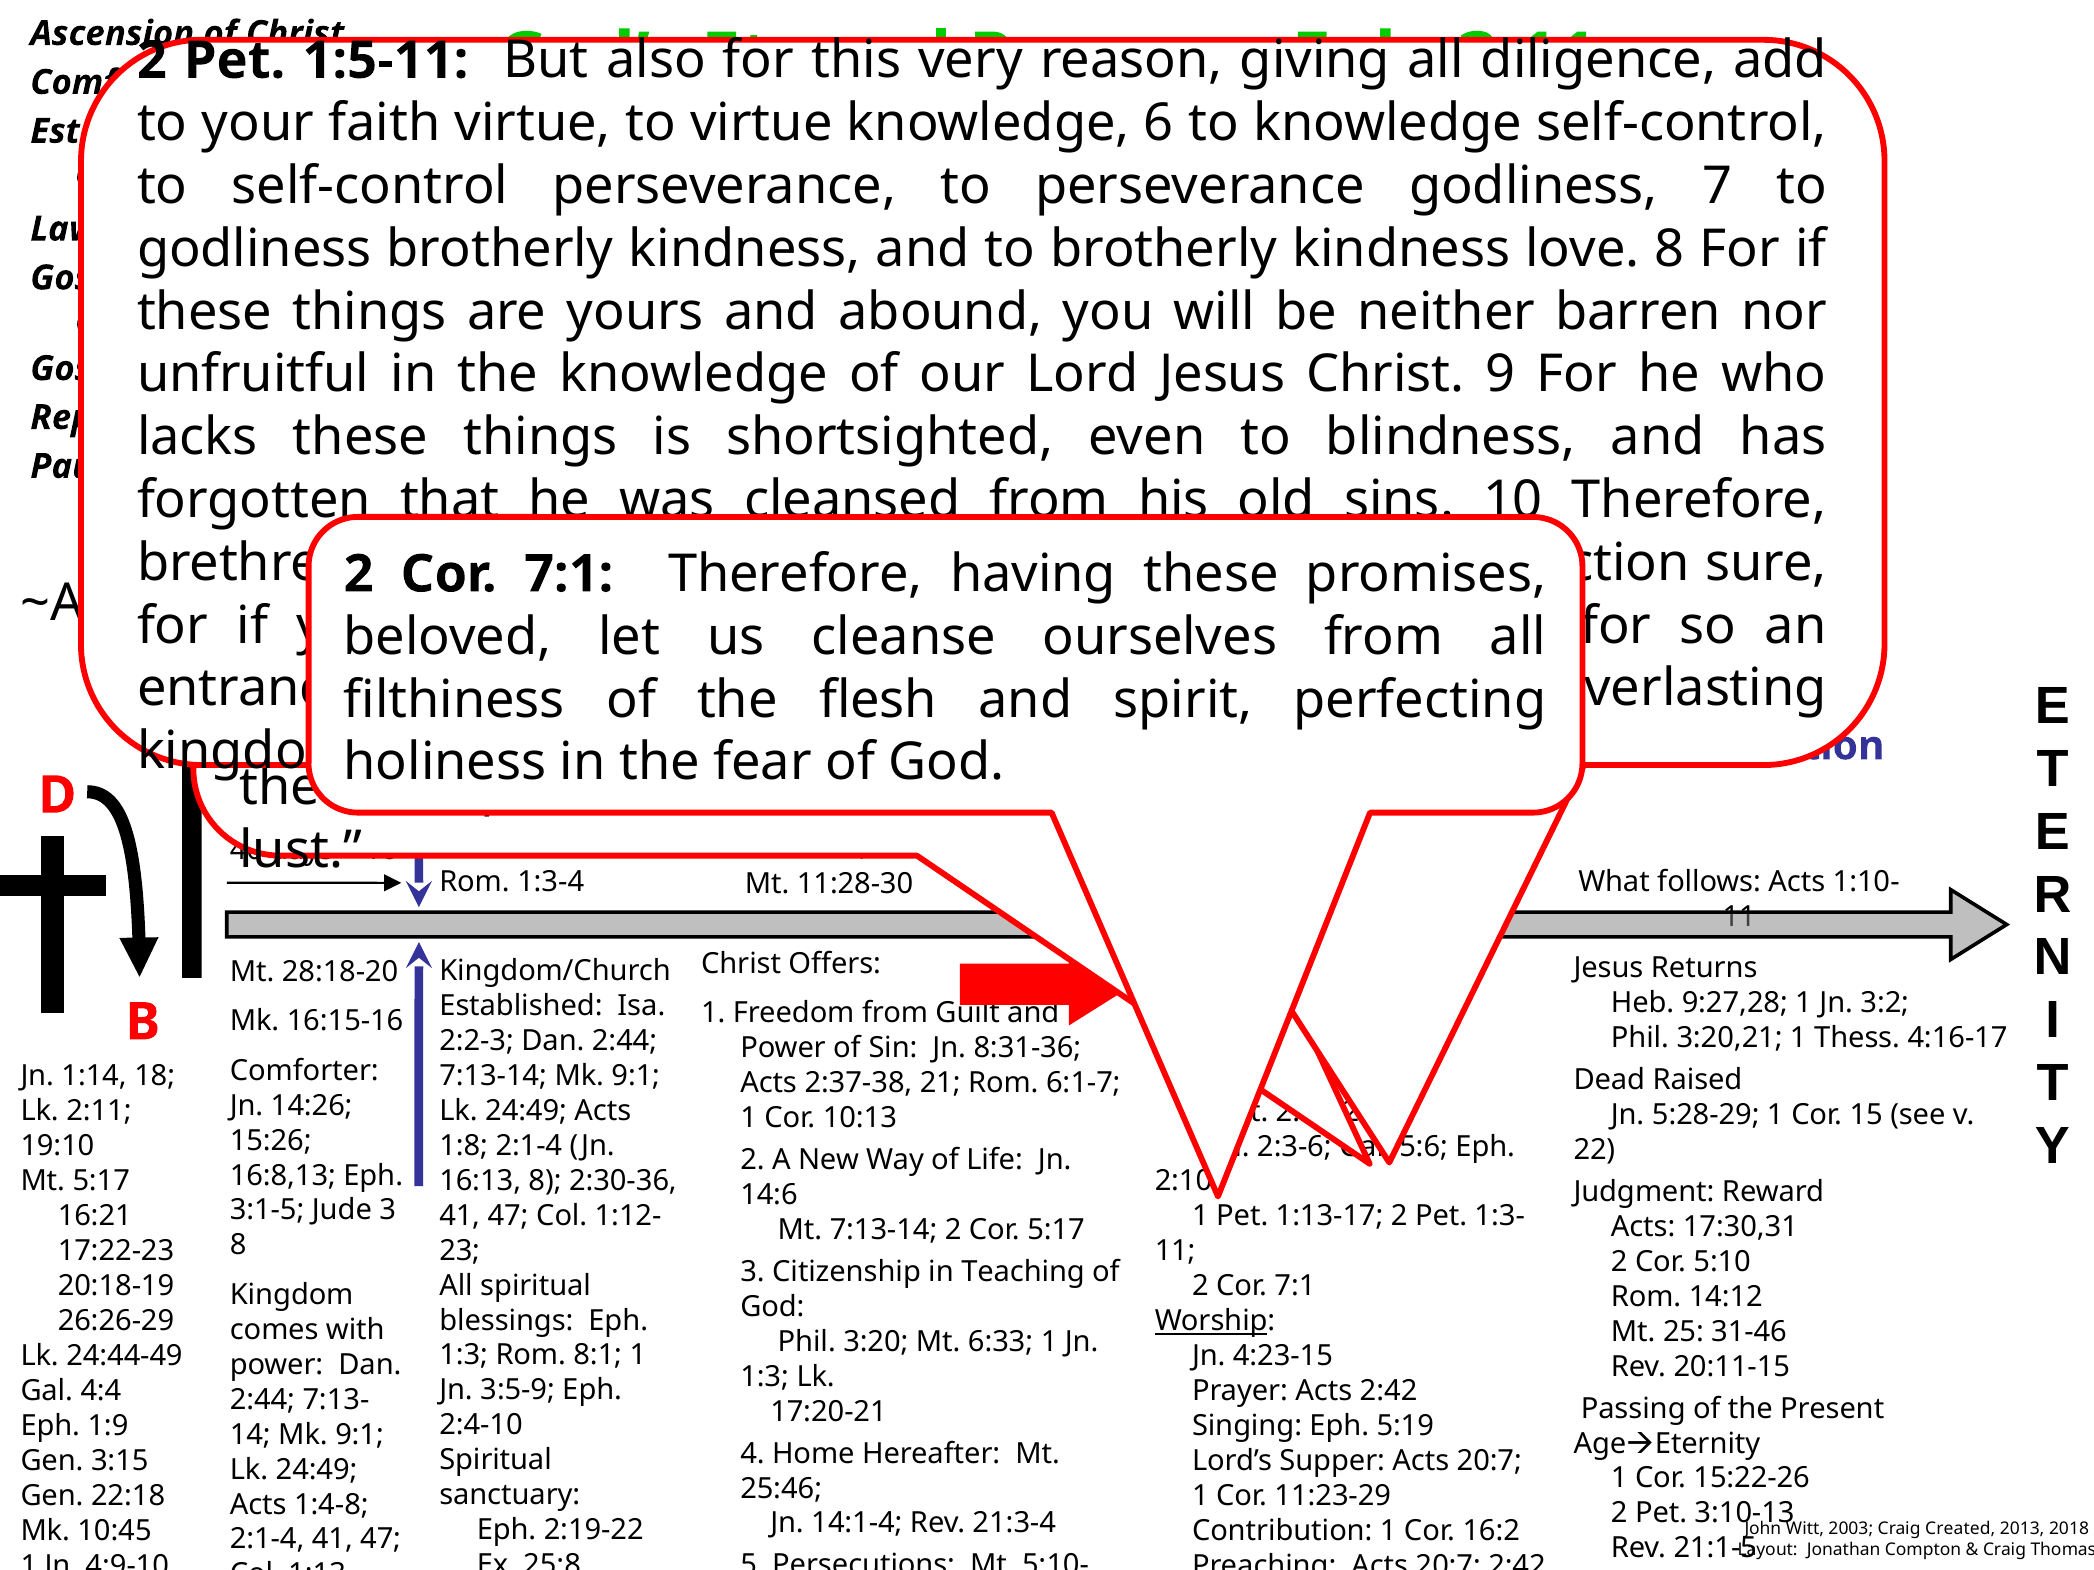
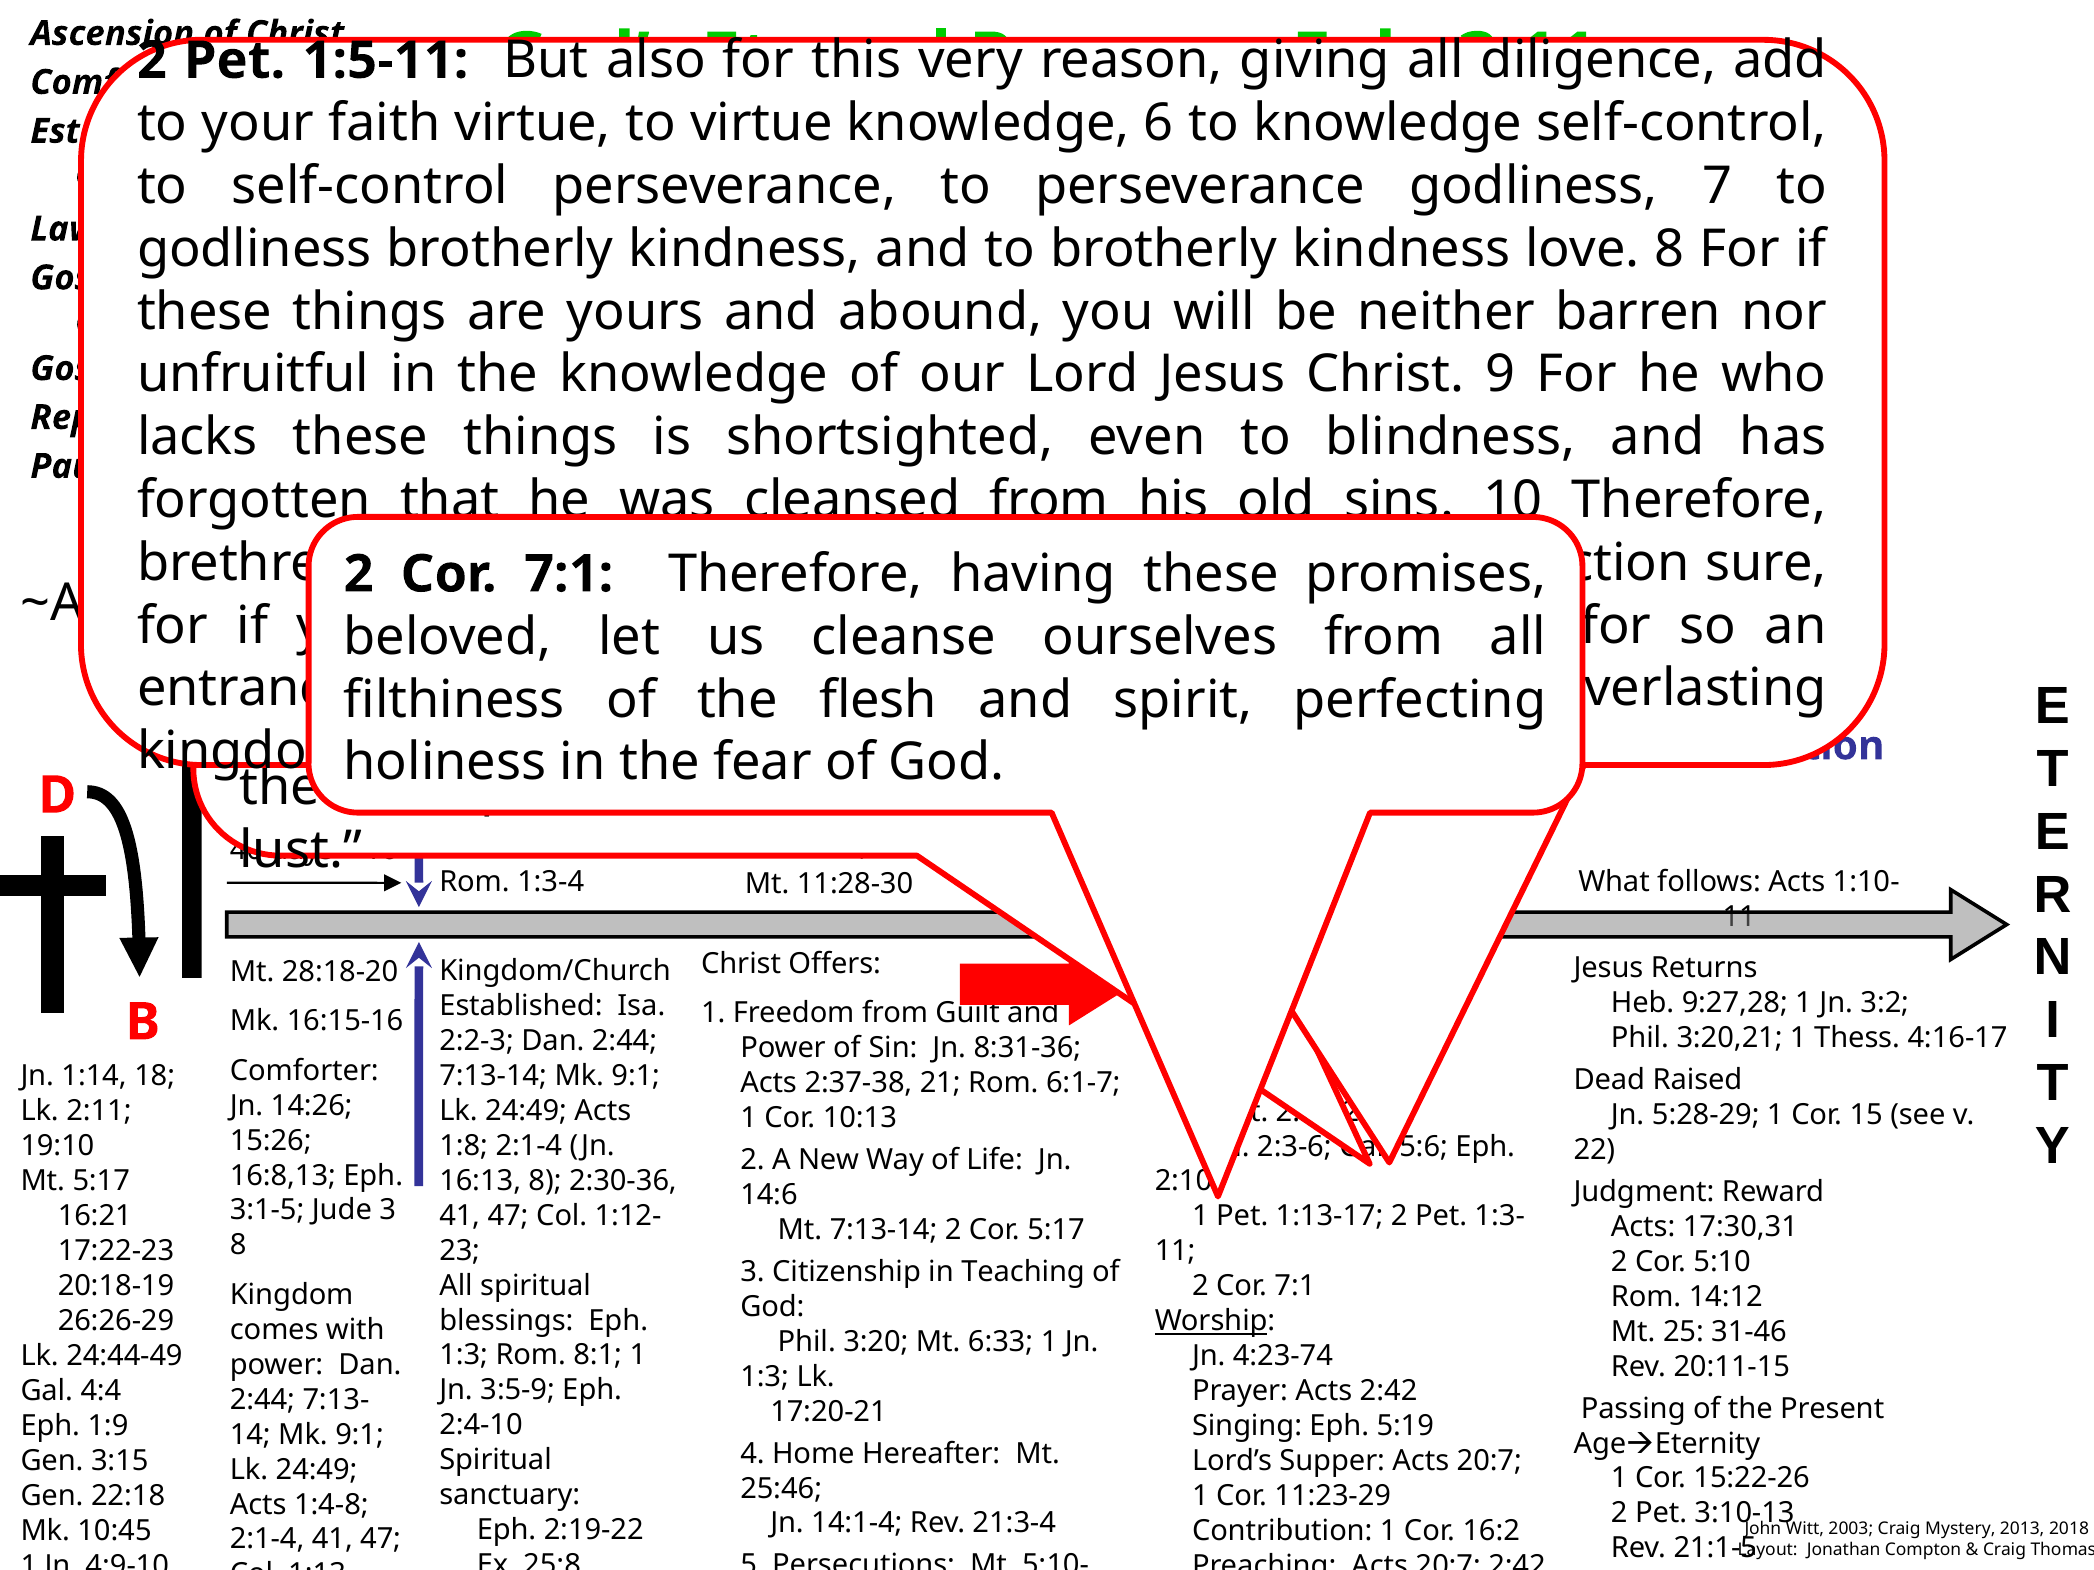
4:23-15: 4:23-15 -> 4:23-74
Created: Created -> Mystery
